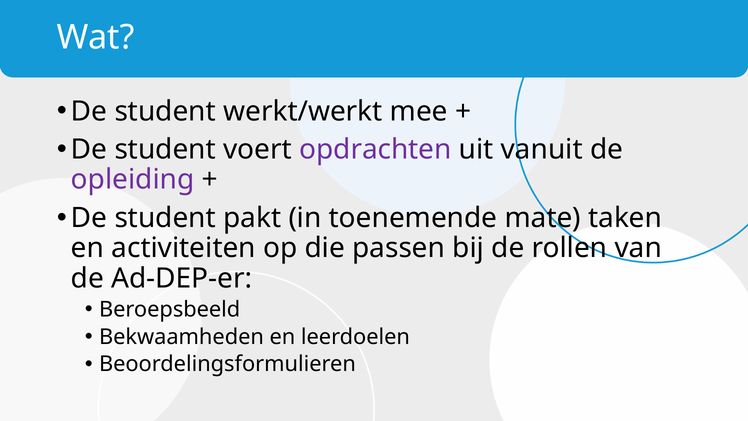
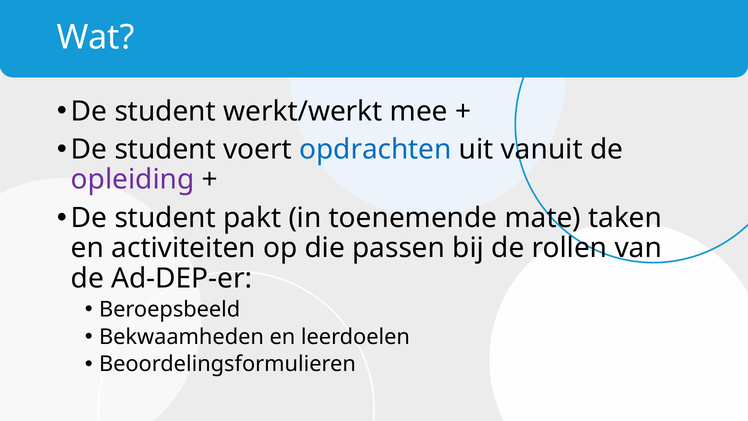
opdrachten colour: purple -> blue
